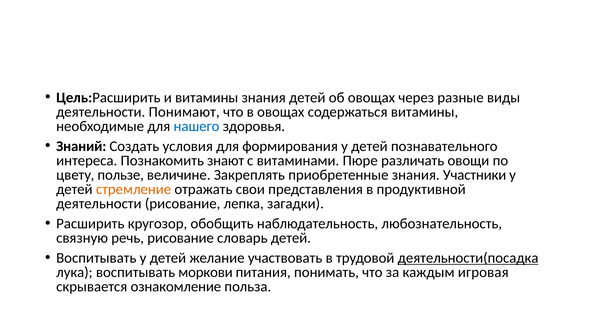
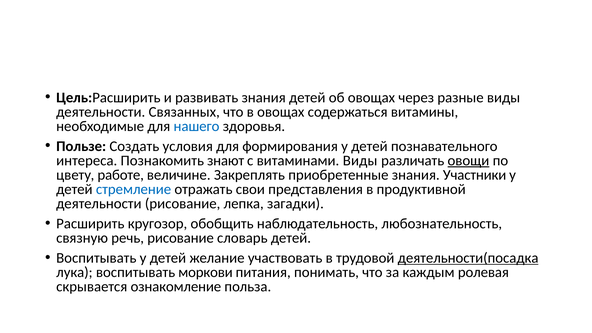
и витамины: витамины -> развивать
Понимают: Понимают -> Связанных
Знаний: Знаний -> Пользе
витаминами Пюре: Пюре -> Виды
овощи underline: none -> present
пользе: пользе -> работе
стремление colour: orange -> blue
игровая: игровая -> ролевая
